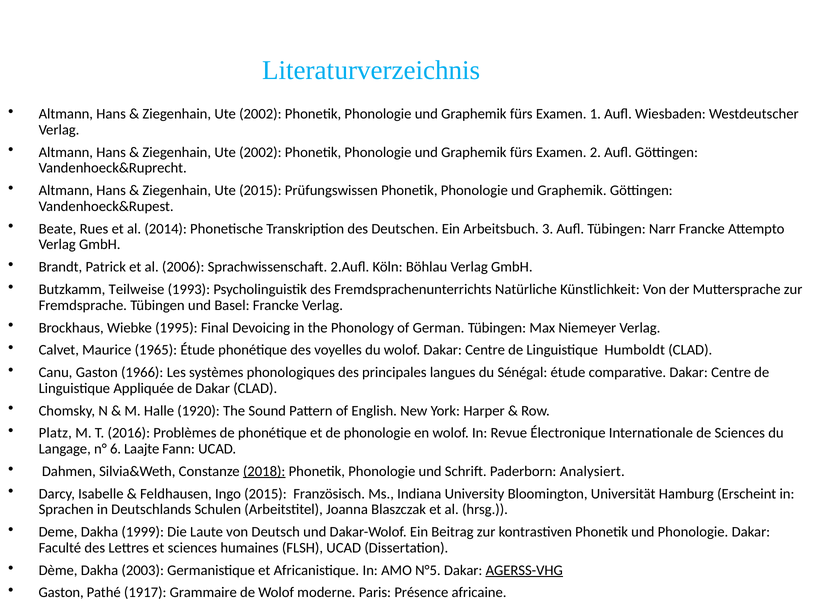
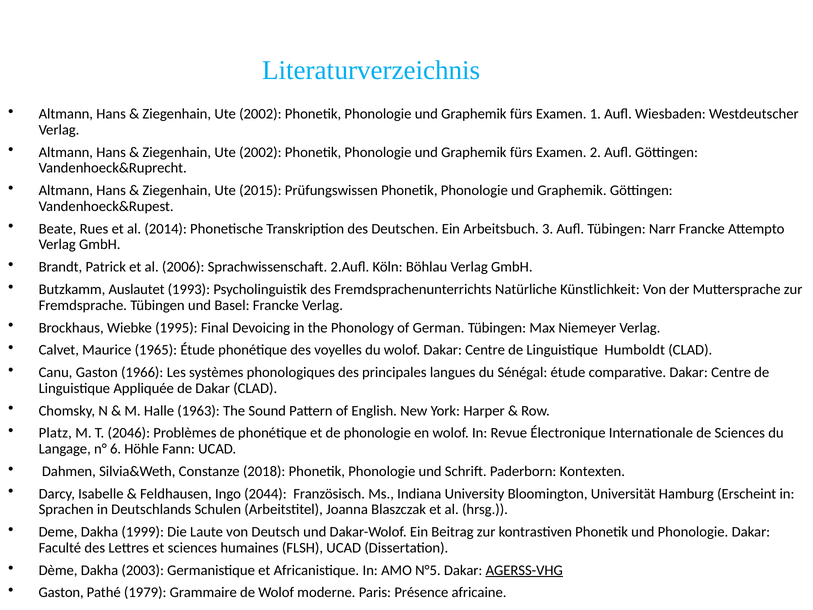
Teilweise: Teilweise -> Auslautet
1920: 1920 -> 1963
2016: 2016 -> 2046
Laajte: Laajte -> Höhle
2018 underline: present -> none
Analysiert: Analysiert -> Kontexten
Ingo 2015: 2015 -> 2044
1917: 1917 -> 1979
